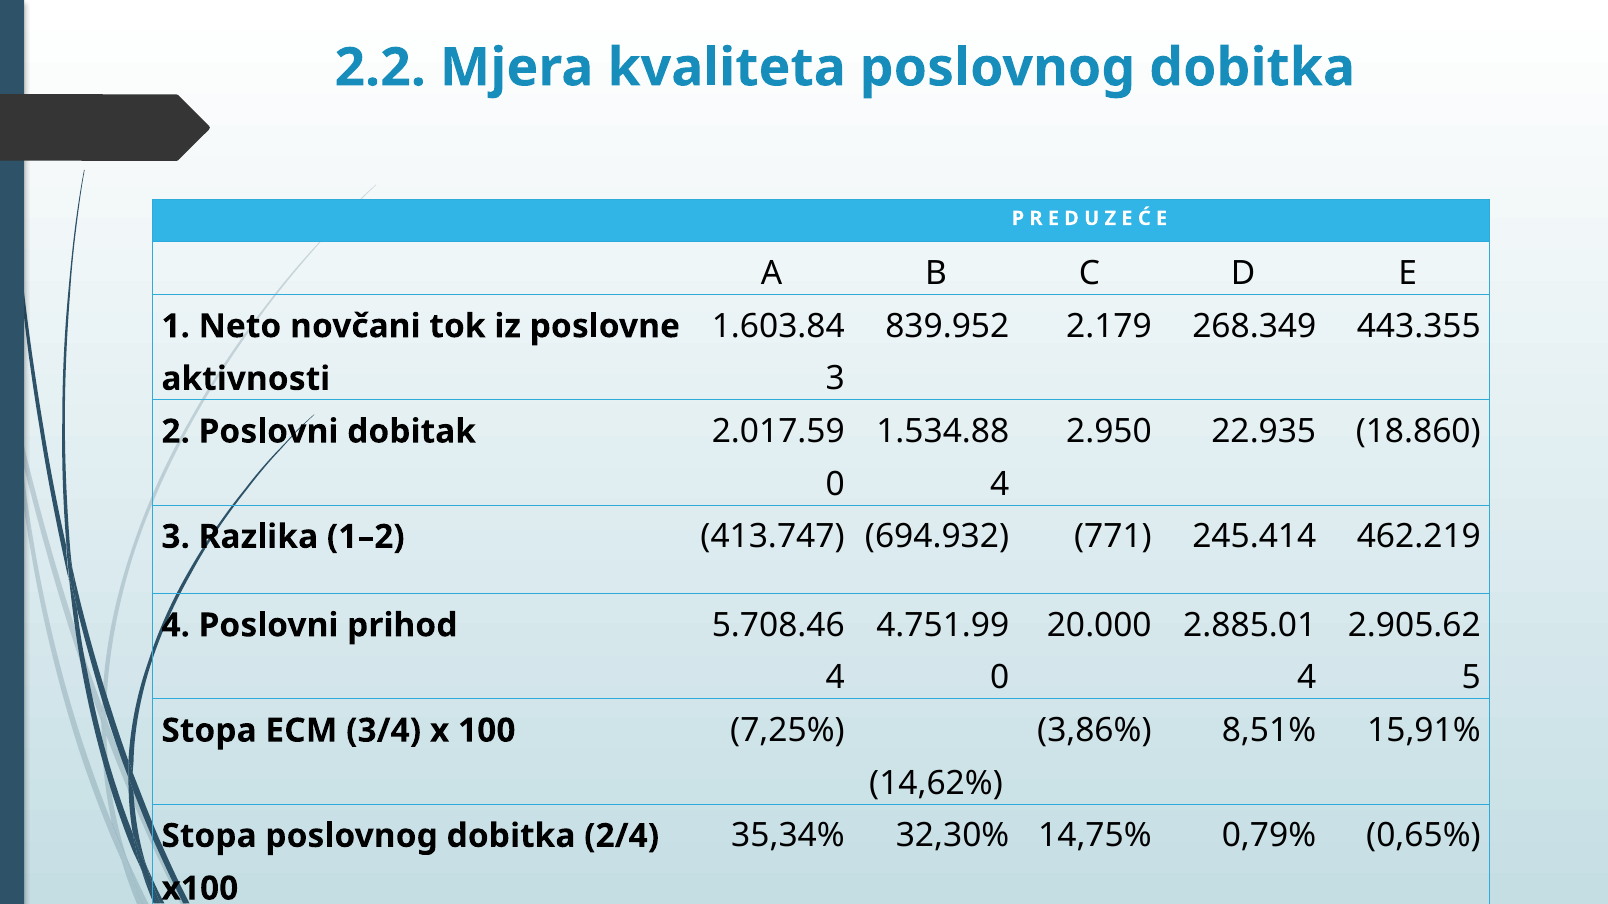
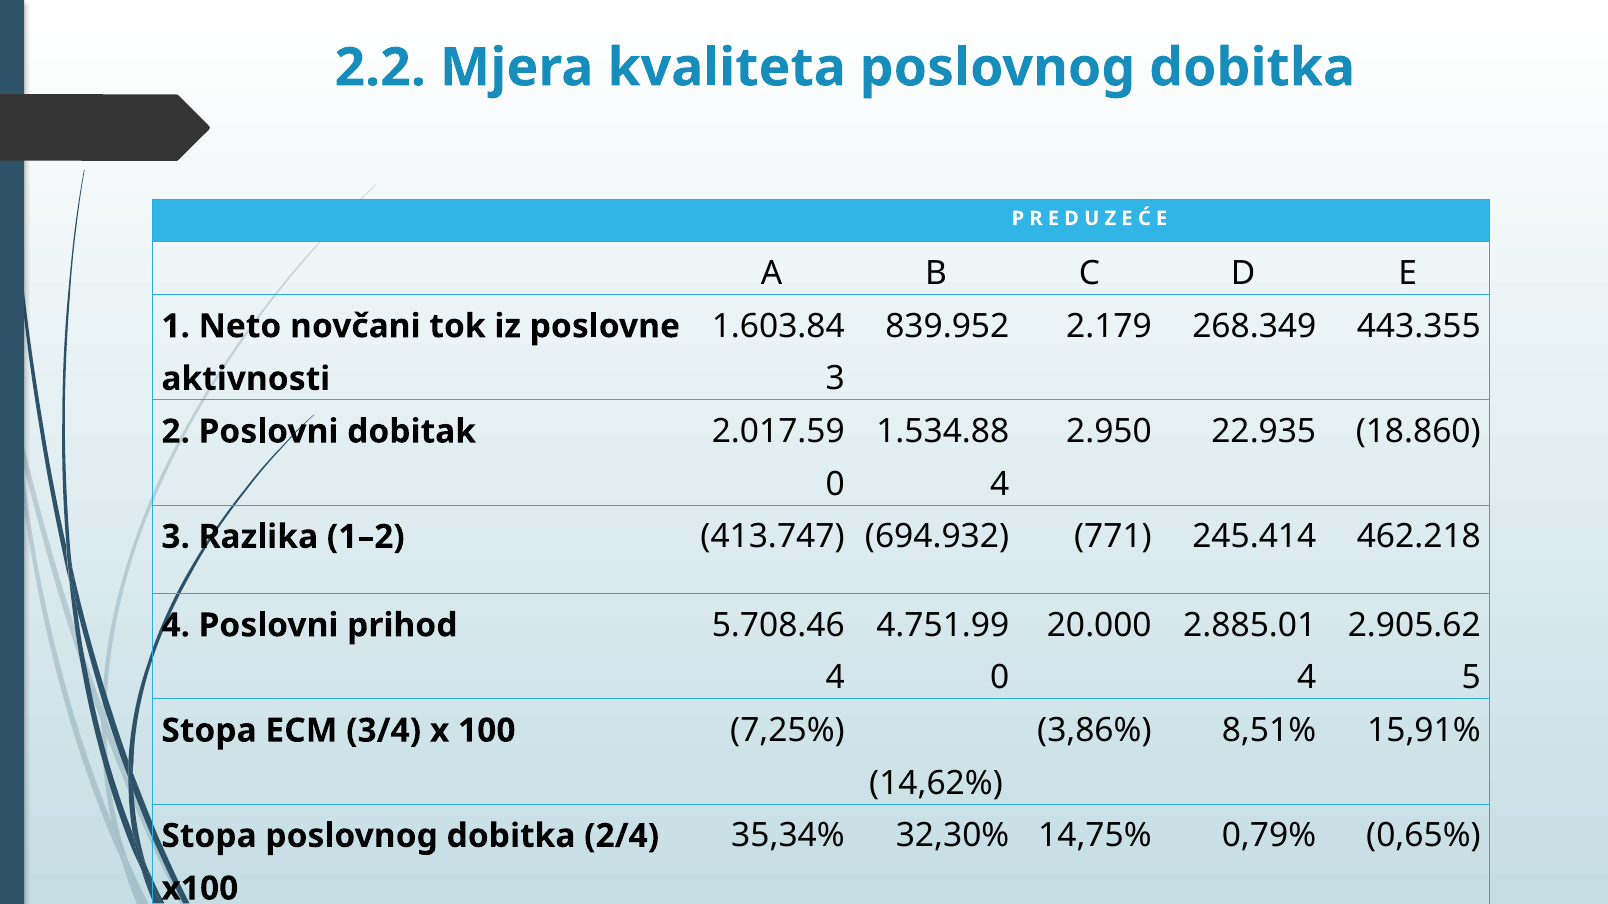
462.219: 462.219 -> 462.218
